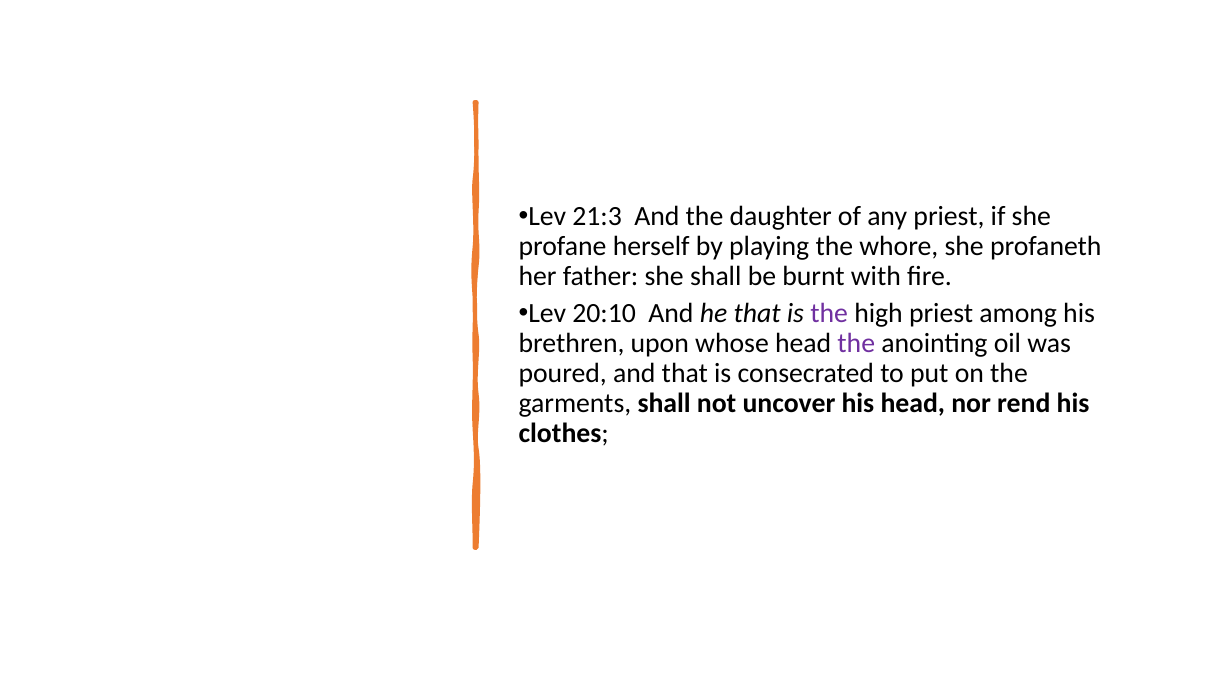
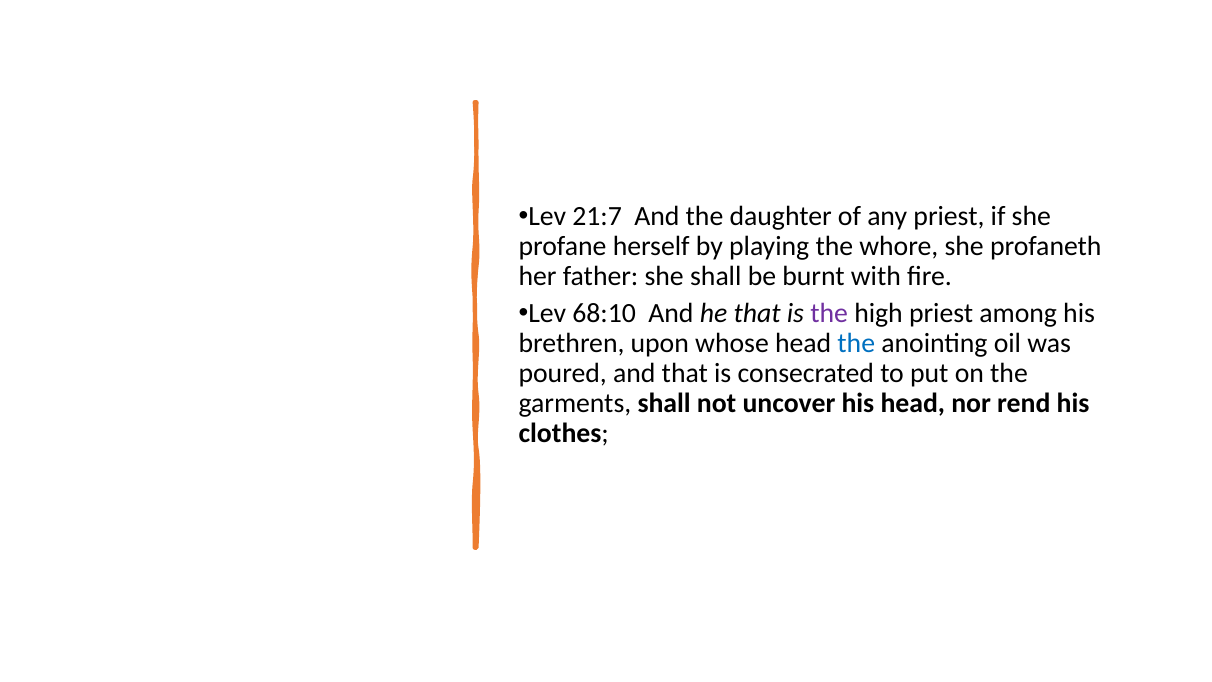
21:3: 21:3 -> 21:7
20:10: 20:10 -> 68:10
the at (856, 343) colour: purple -> blue
